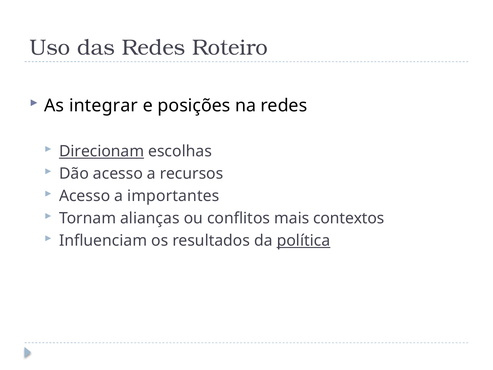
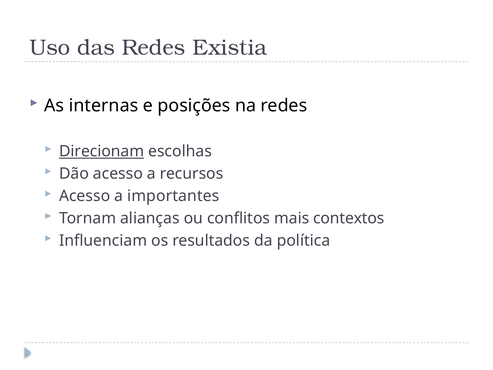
Roteiro: Roteiro -> Existia
integrar: integrar -> internas
política underline: present -> none
